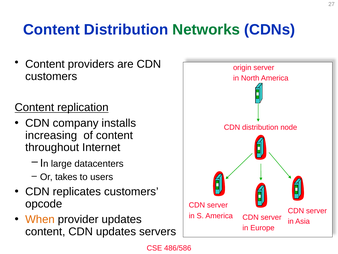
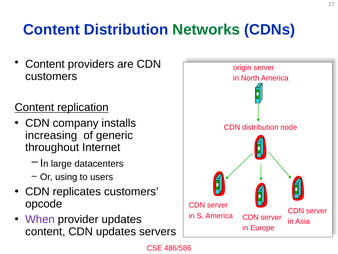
of content: content -> generic
takes: takes -> using
When colour: orange -> purple
